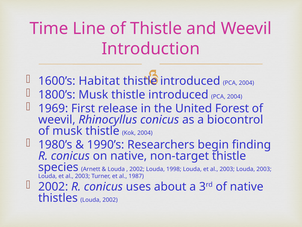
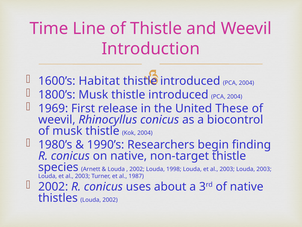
Forest: Forest -> These
